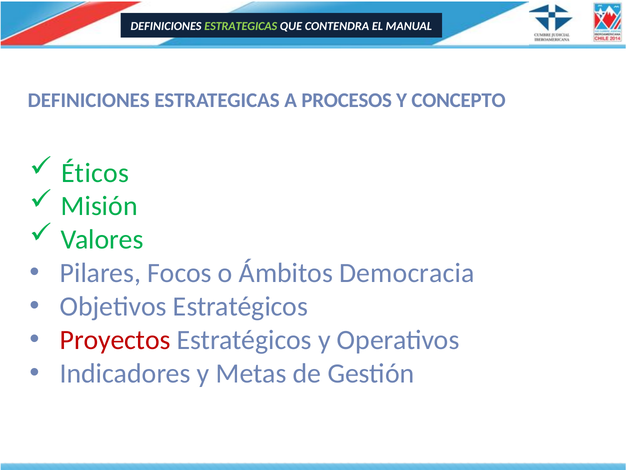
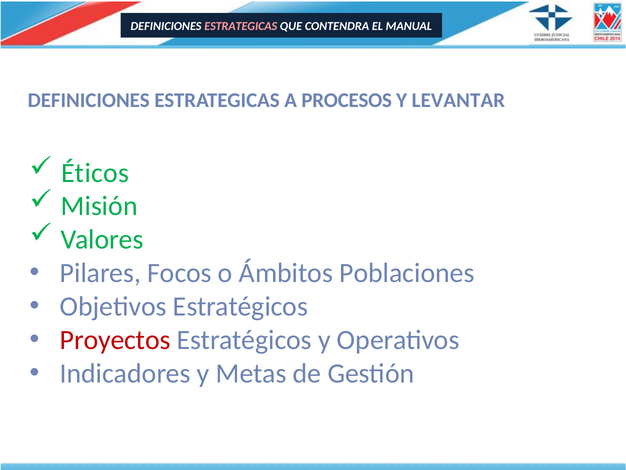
ESTRATEGICAS at (241, 26) colour: light green -> pink
CONCEPTO: CONCEPTO -> LEVANTAR
Democracia: Democracia -> Poblaciones
